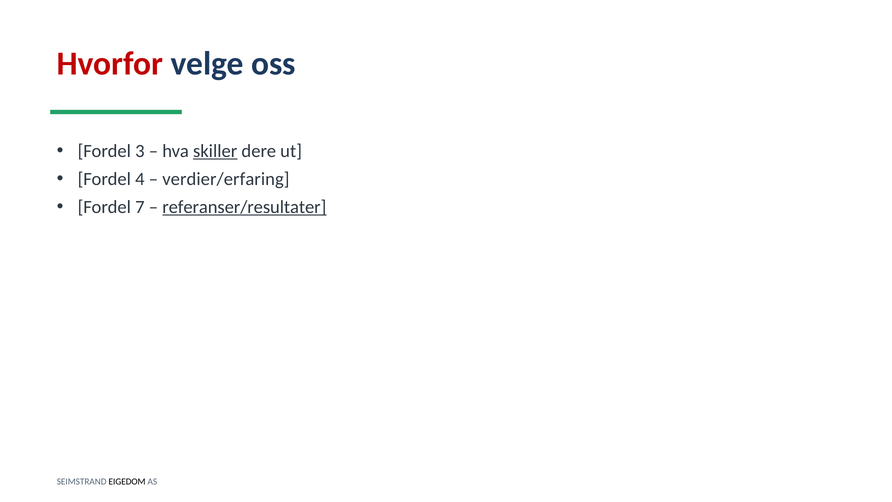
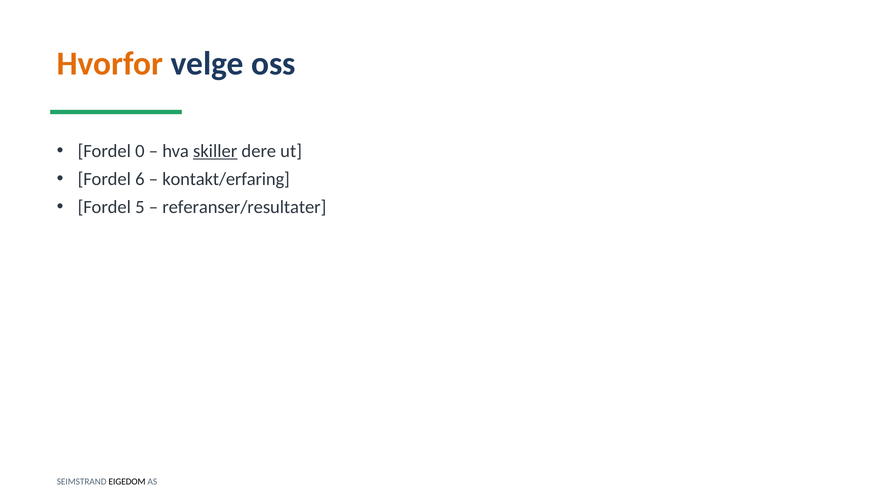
Hvorfor colour: red -> orange
3: 3 -> 0
4: 4 -> 6
verdier/erfaring: verdier/erfaring -> kontakt/erfaring
7: 7 -> 5
referanser/resultater underline: present -> none
